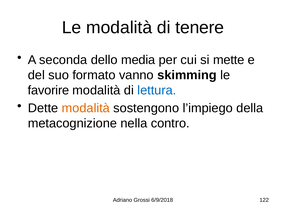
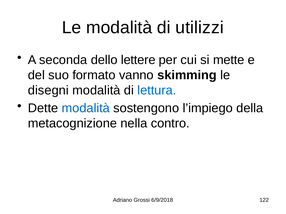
tenere: tenere -> utilizzi
media: media -> lettere
favorire: favorire -> disegni
modalità at (86, 108) colour: orange -> blue
